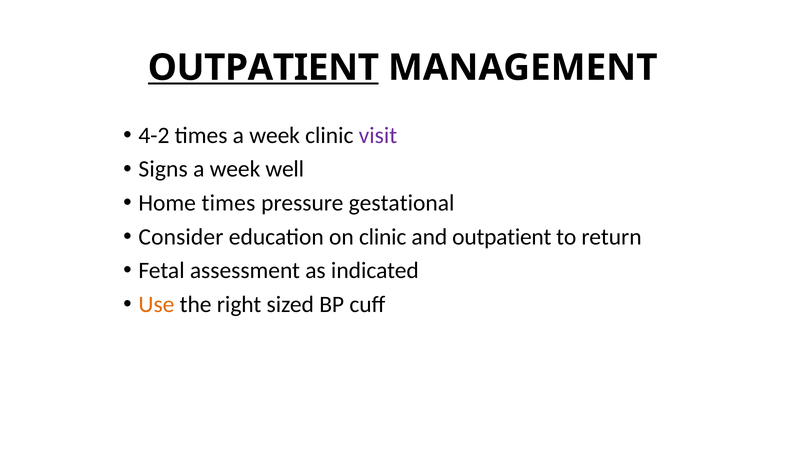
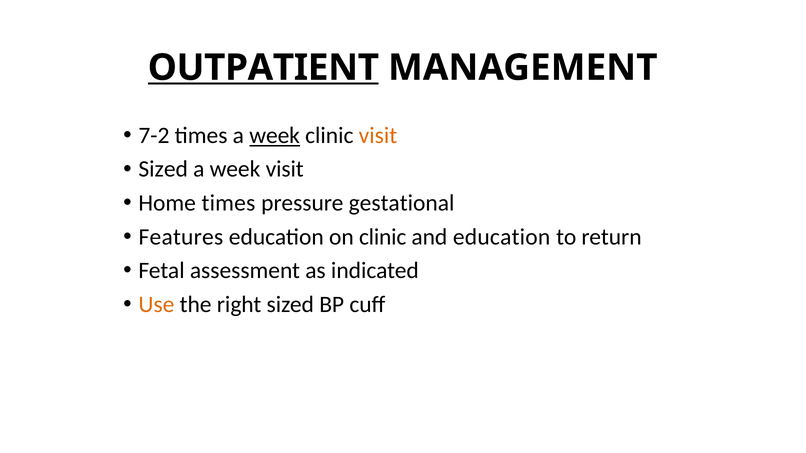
4-2: 4-2 -> 7-2
week at (275, 136) underline: none -> present
visit at (378, 136) colour: purple -> orange
Signs at (163, 169): Signs -> Sized
week well: well -> visit
Consider: Consider -> Features
and outpatient: outpatient -> education
